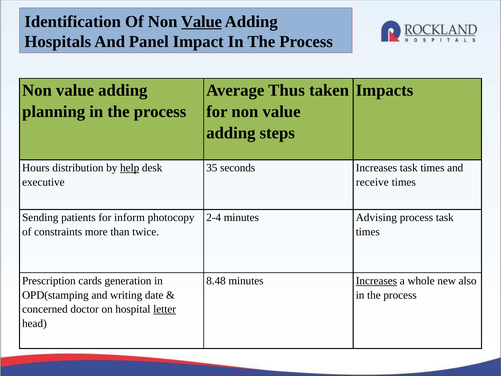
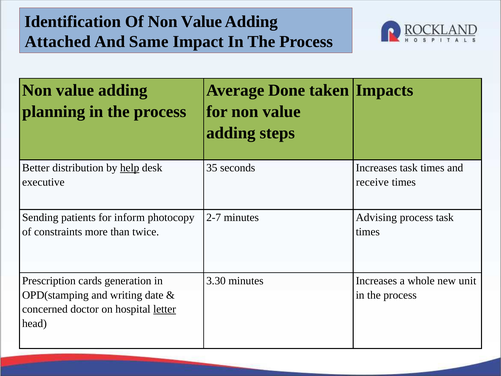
Value at (202, 21) underline: present -> none
Hospitals: Hospitals -> Attached
Panel: Panel -> Same
Thus: Thus -> Done
Hours: Hours -> Better
2-4: 2-4 -> 2-7
8.48: 8.48 -> 3.30
Increases at (376, 281) underline: present -> none
also: also -> unit
